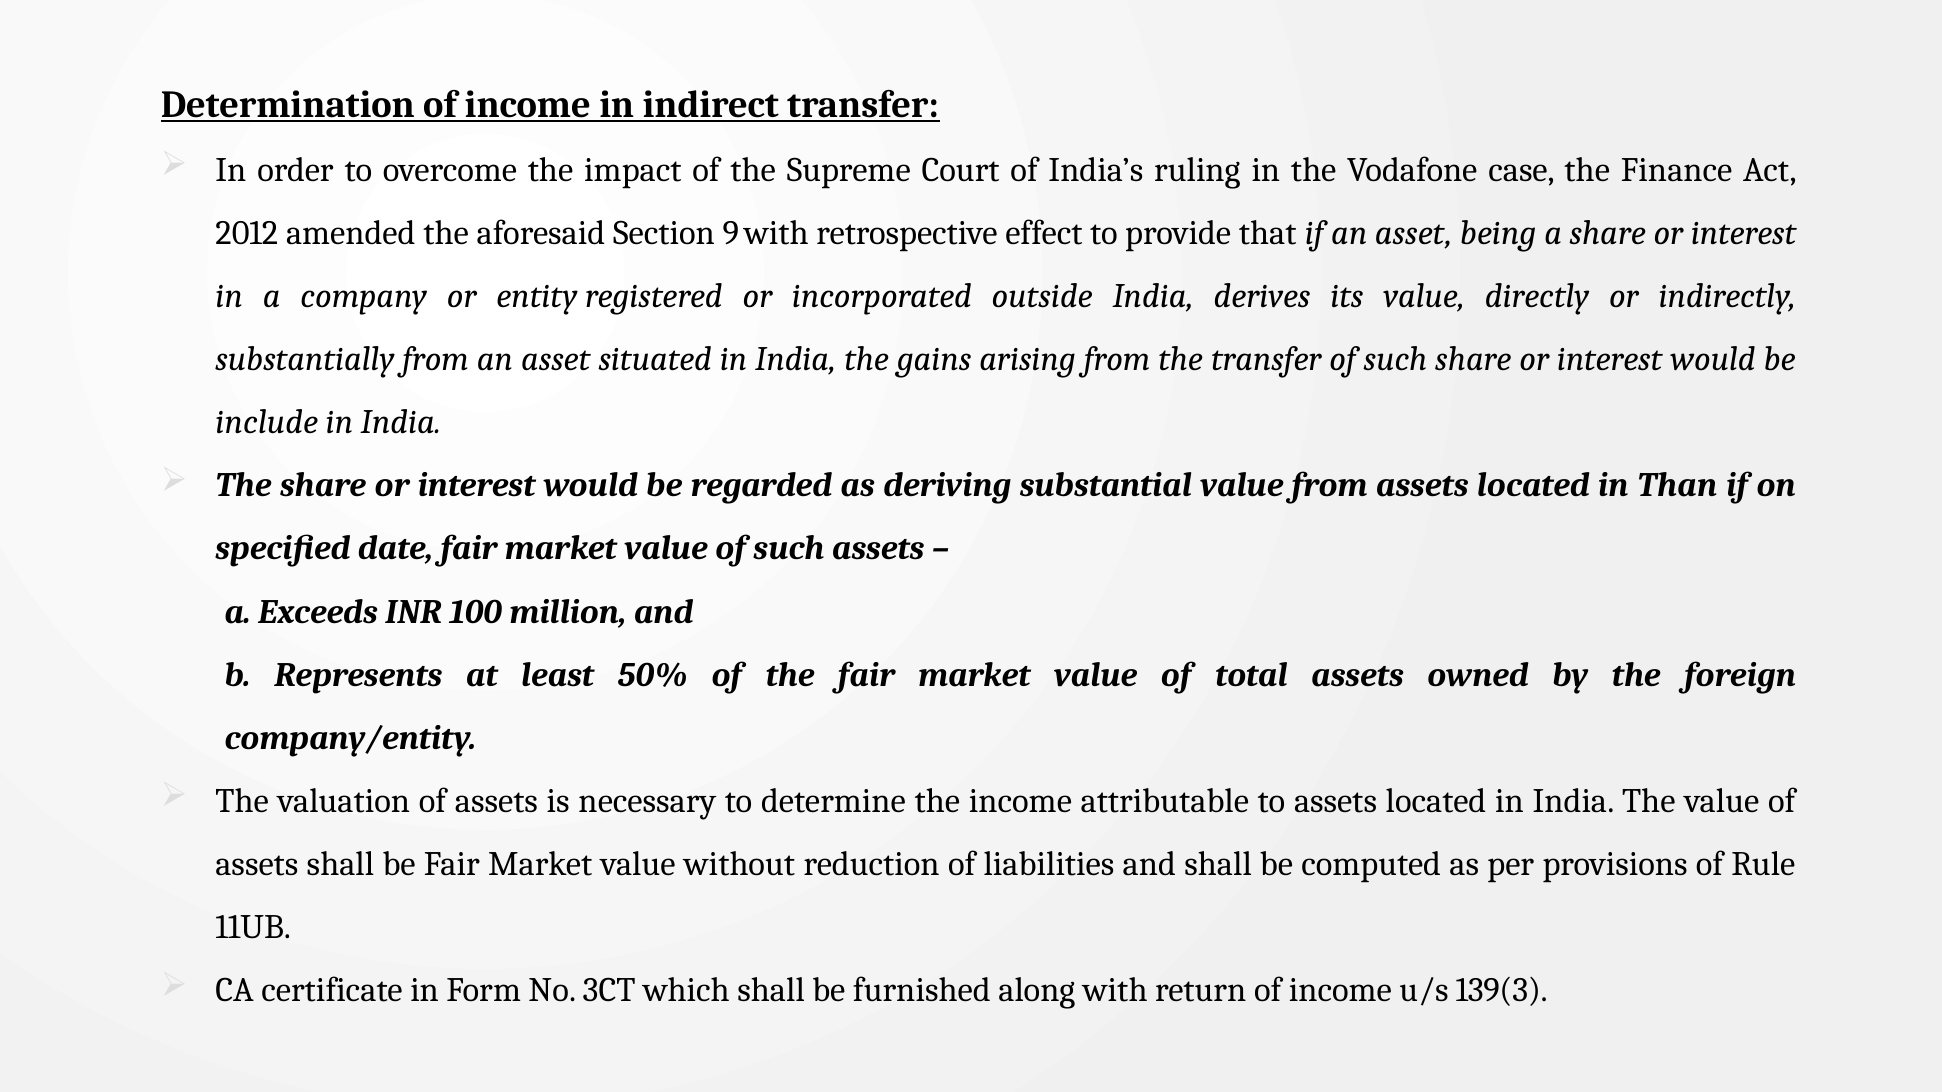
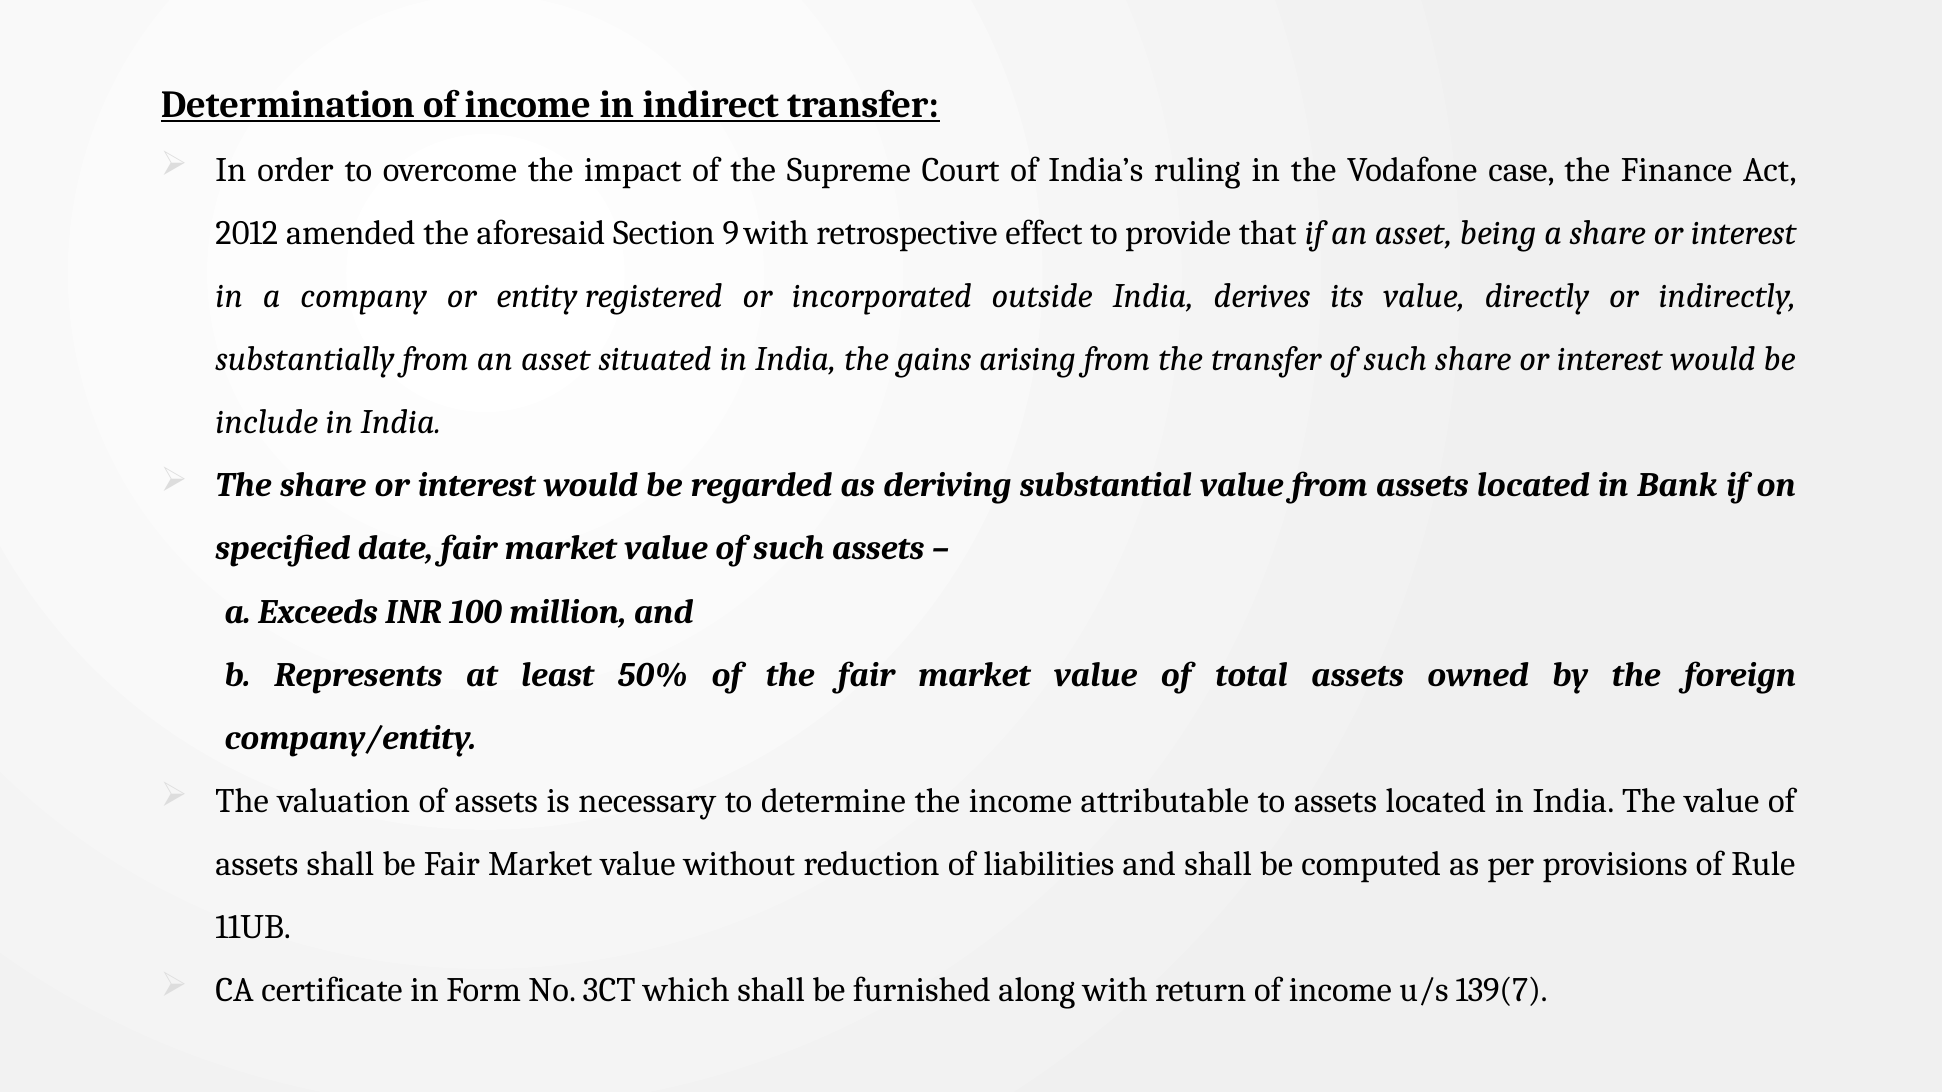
Than: Than -> Bank
139(3: 139(3 -> 139(7
